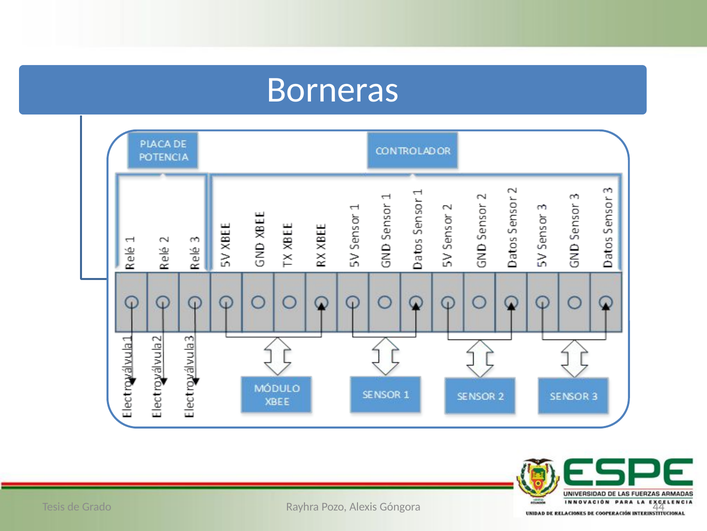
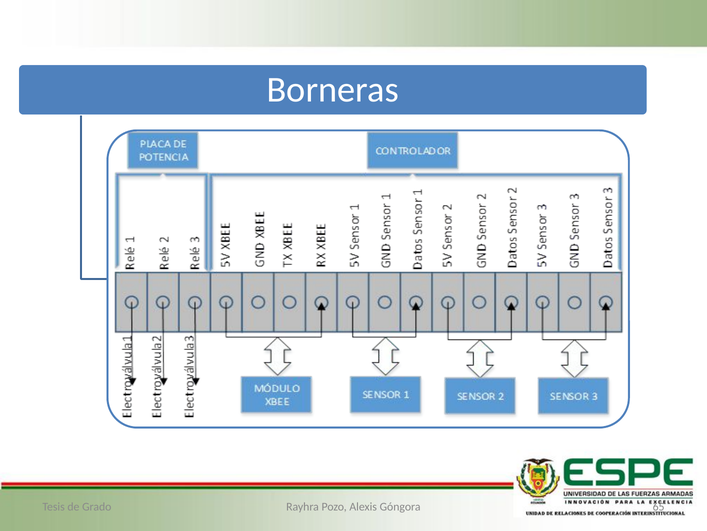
44: 44 -> 65
